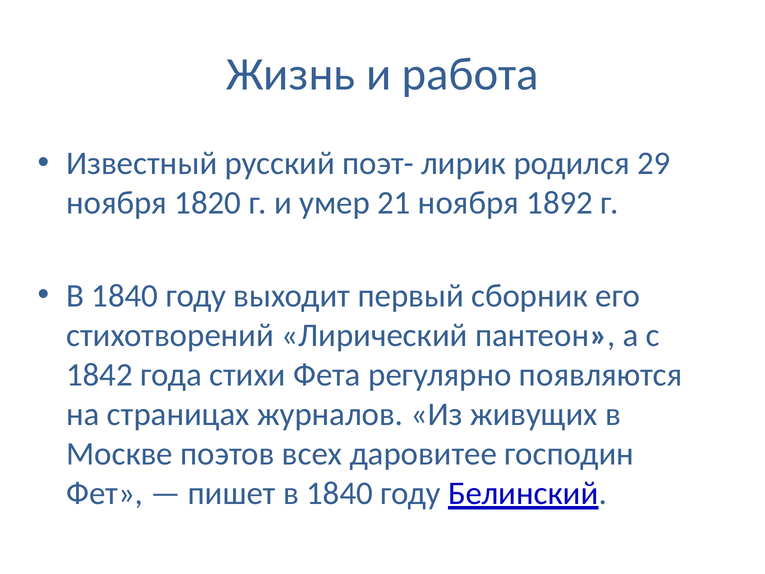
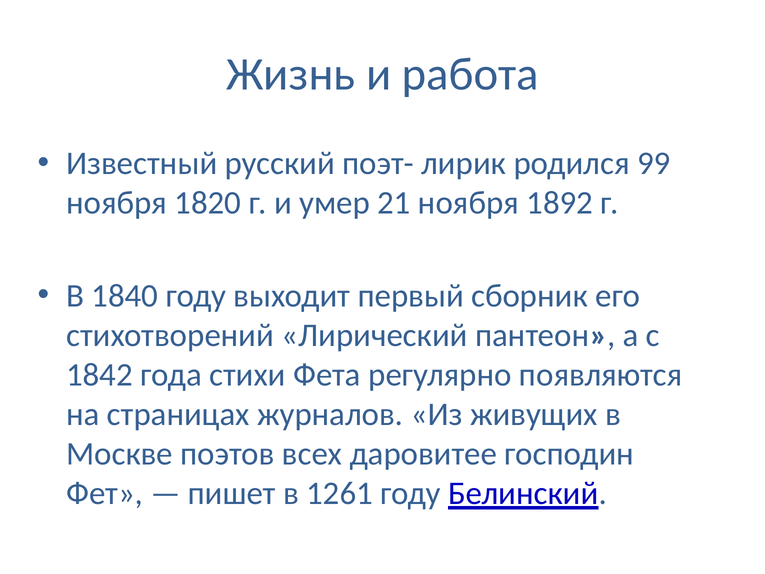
29: 29 -> 99
пишет в 1840: 1840 -> 1261
